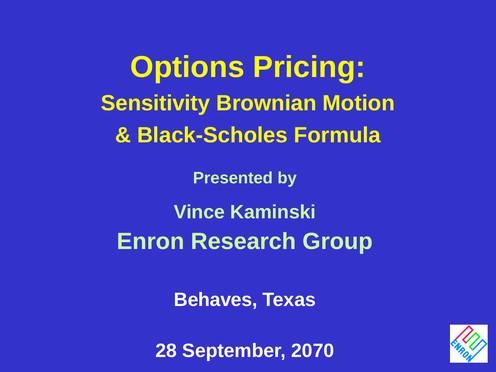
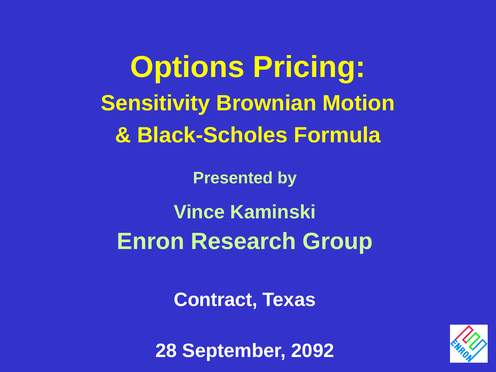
Behaves: Behaves -> Contract
2070: 2070 -> 2092
